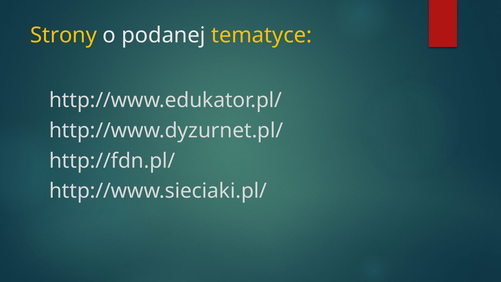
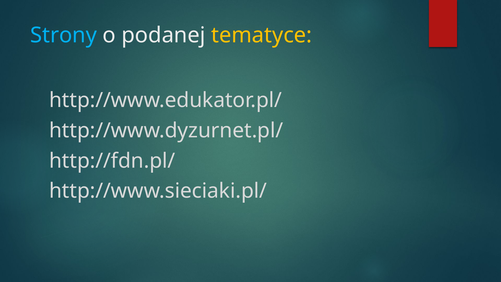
Strony colour: yellow -> light blue
